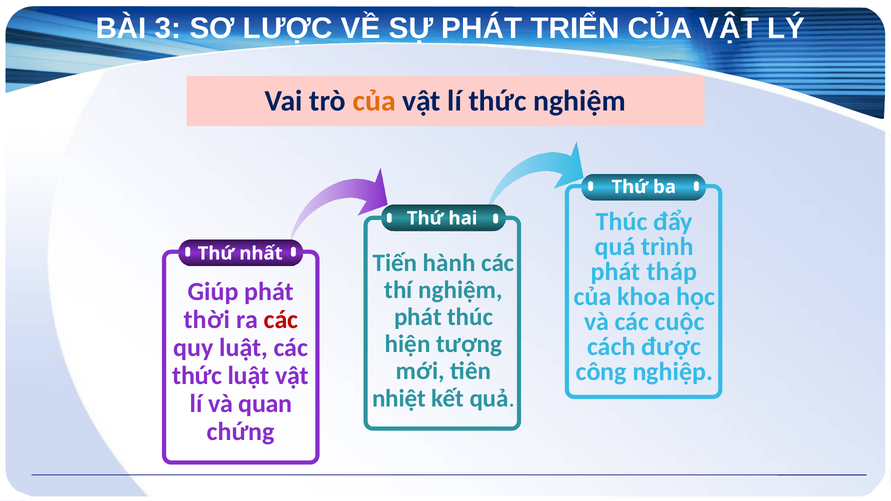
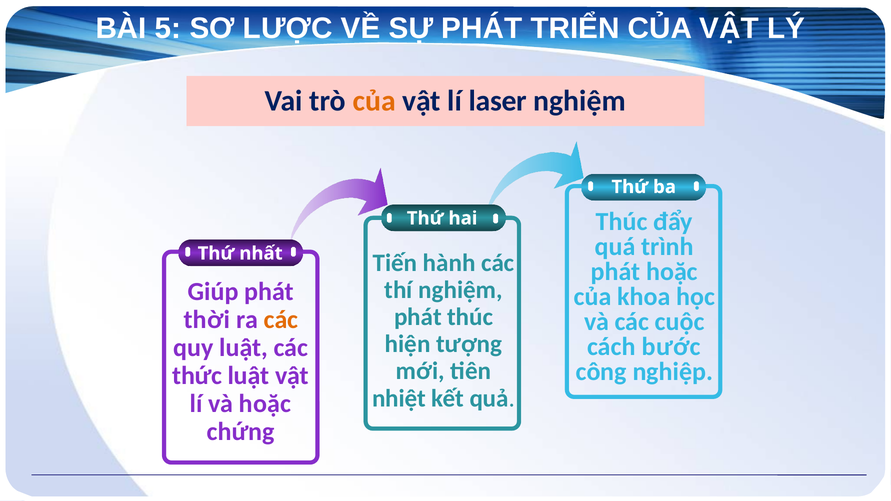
3: 3 -> 5
lí thức: thức -> laser
phát tháp: tháp -> hoặc
các at (281, 320) colour: red -> orange
được: được -> bước
và quan: quan -> hoặc
